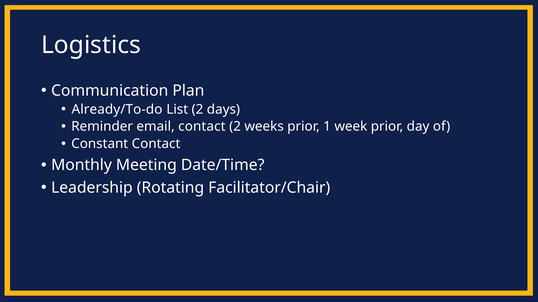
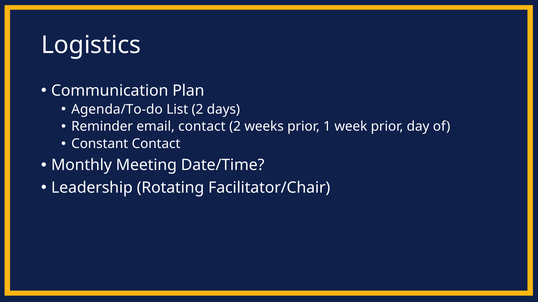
Already/To-do: Already/To-do -> Agenda/To-do
